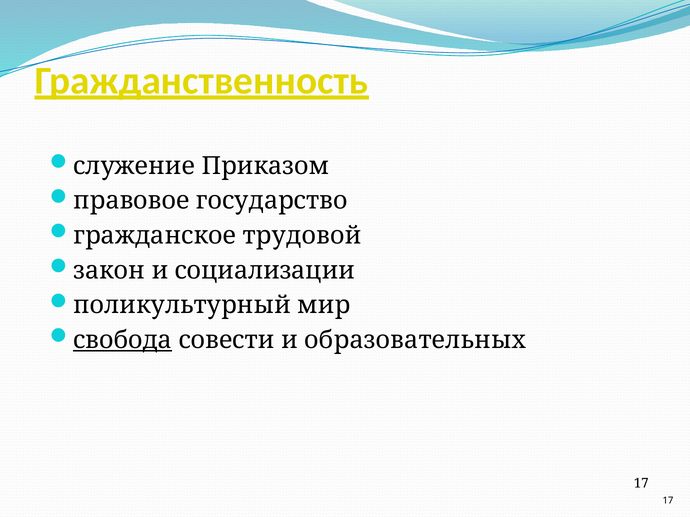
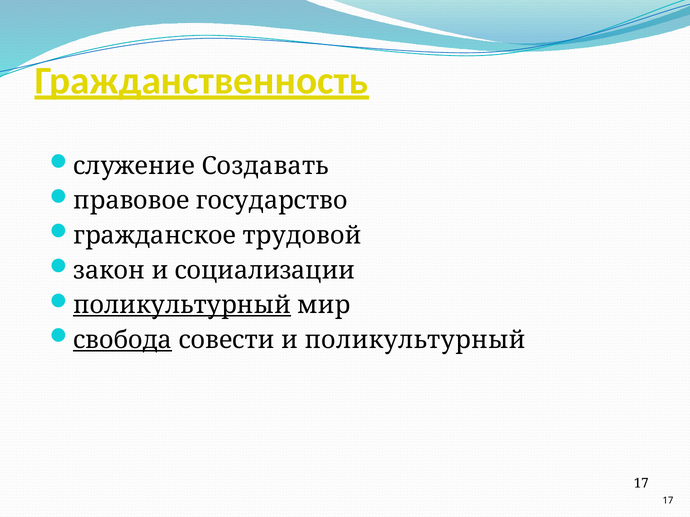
Приказом: Приказом -> Создавать
поликультурный at (182, 306) underline: none -> present
и образовательных: образовательных -> поликультурный
